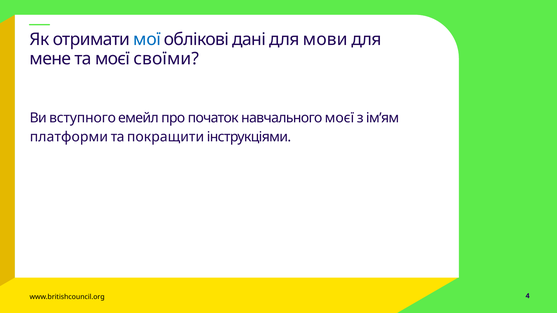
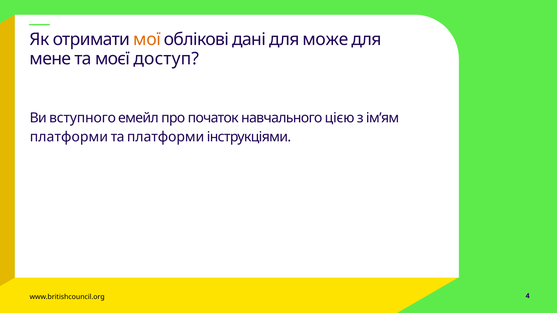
мої colour: blue -> orange
мови: мови -> може
своїми: своїми -> доступ
навчального моєї: моєї -> цією
та покращити: покращити -> платформи
